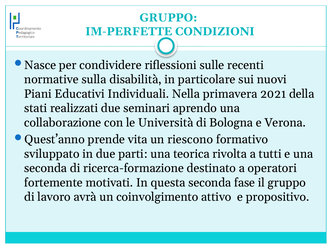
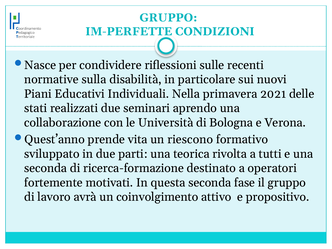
della: della -> delle
